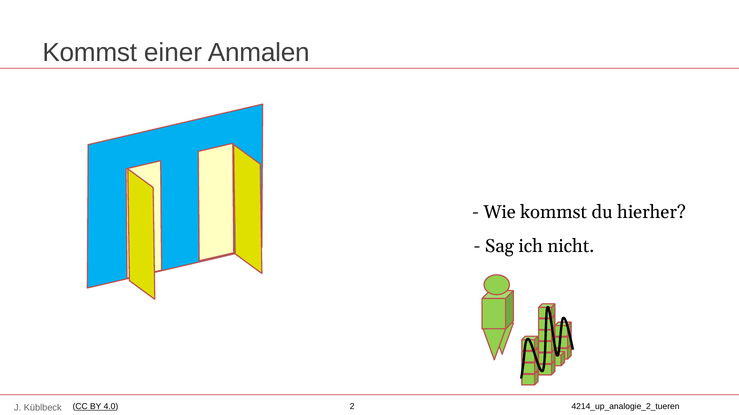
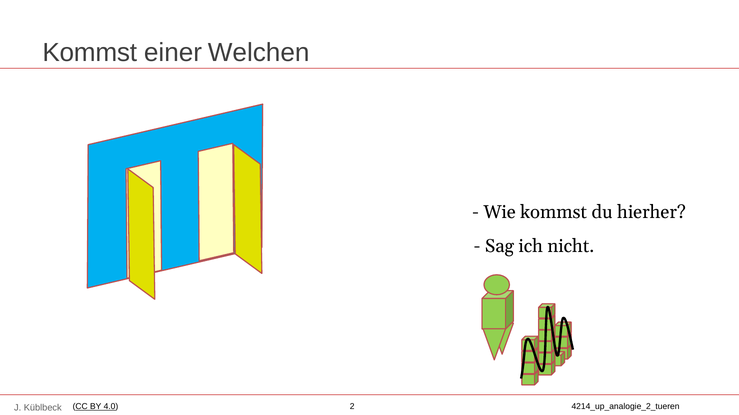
Anmalen: Anmalen -> Welchen
